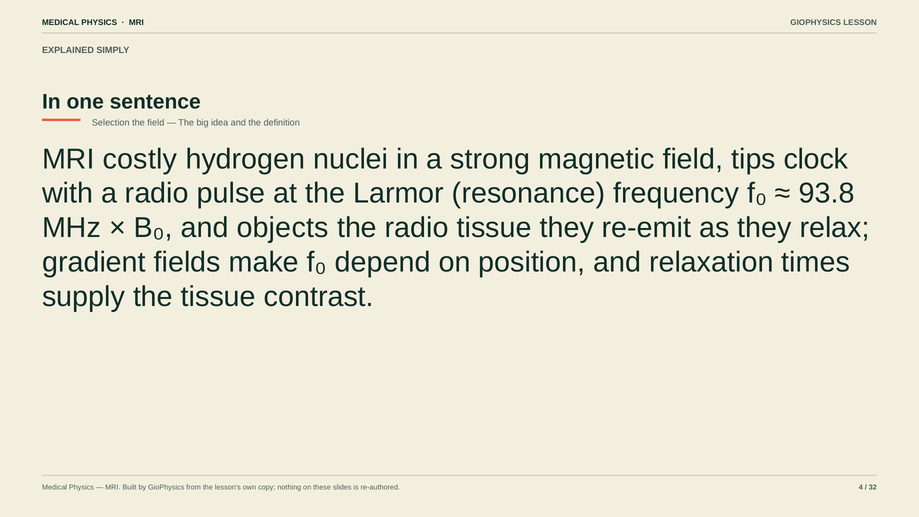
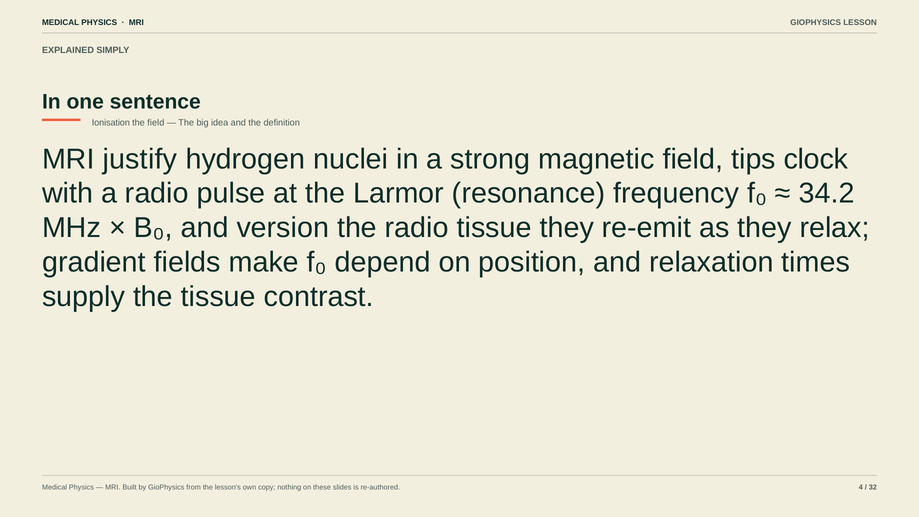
Selection: Selection -> Ionisation
costly: costly -> justify
93.8: 93.8 -> 34.2
objects: objects -> version
